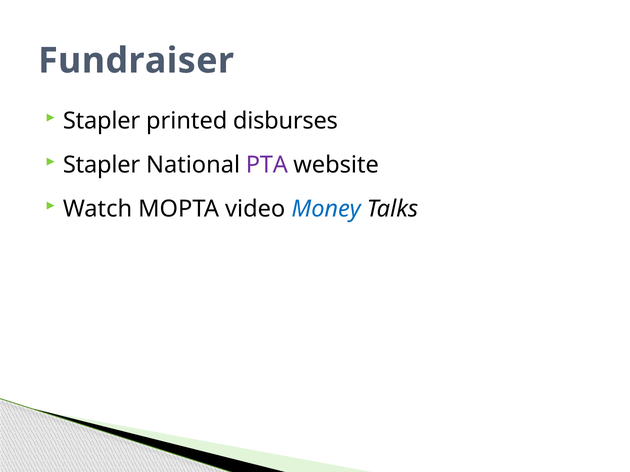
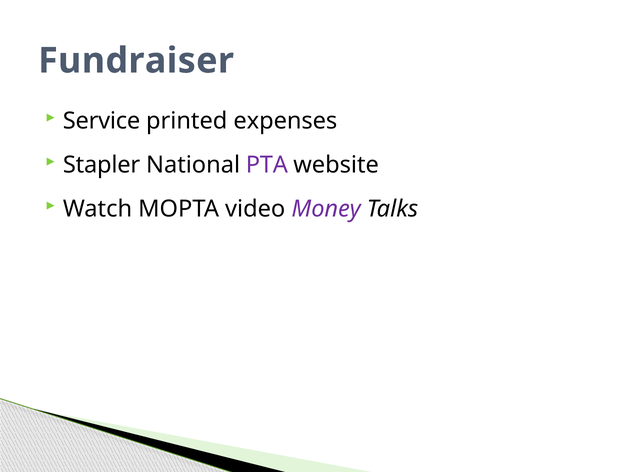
Stapler at (102, 121): Stapler -> Service
disburses: disburses -> expenses
Money colour: blue -> purple
